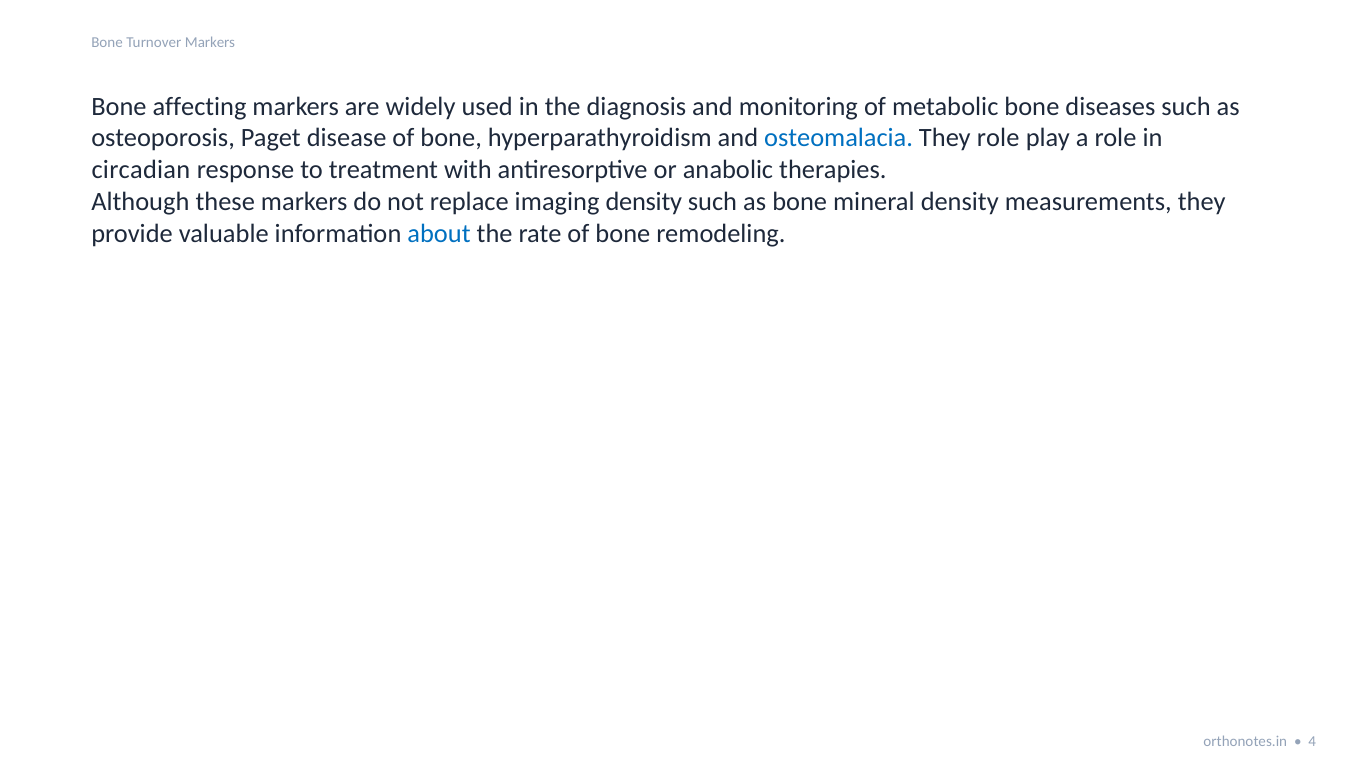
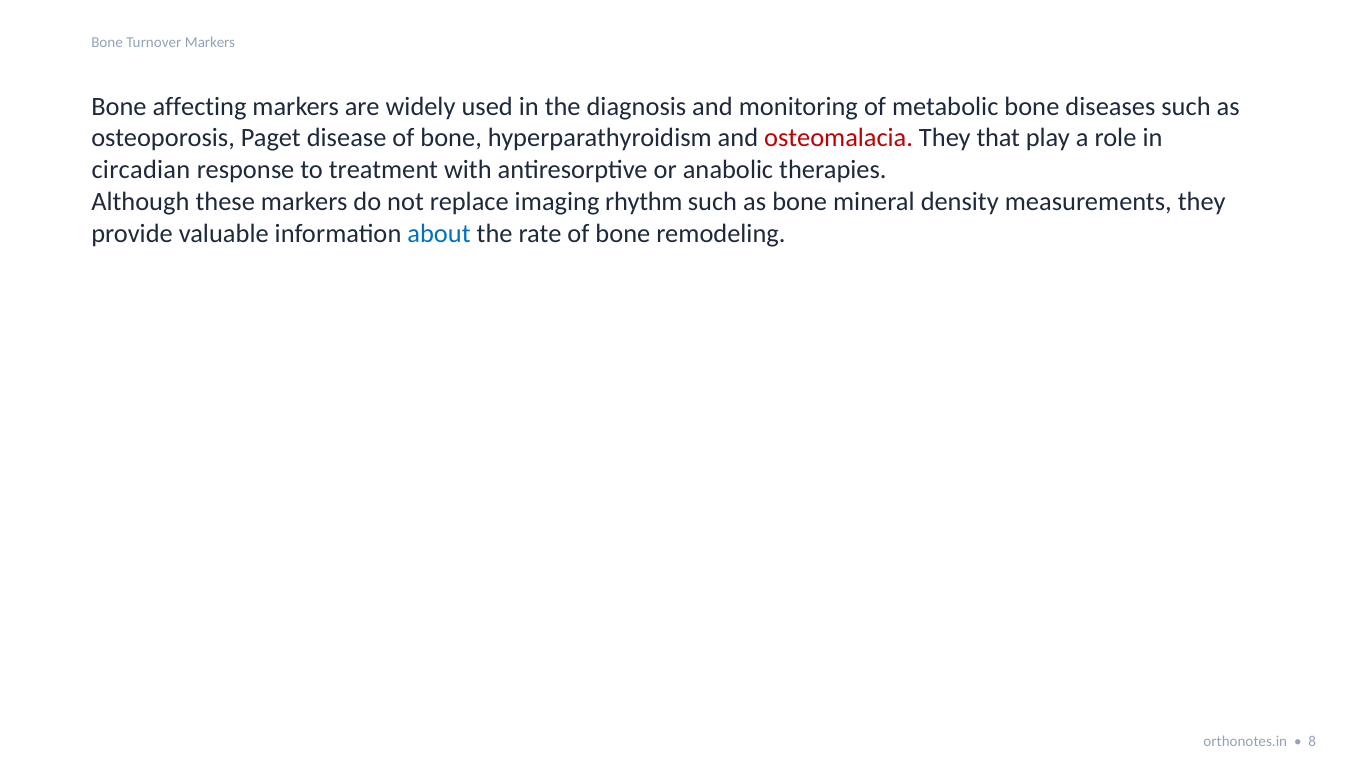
osteomalacia colour: blue -> red
They role: role -> that
imaging density: density -> rhythm
4: 4 -> 8
